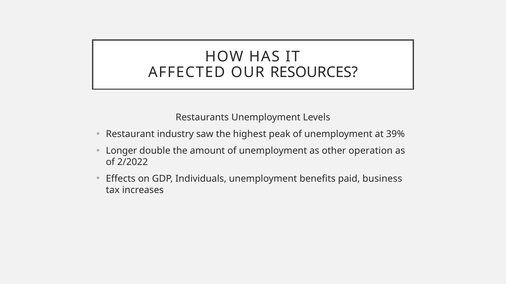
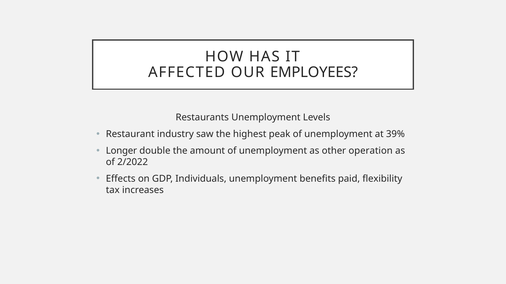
RESOURCES: RESOURCES -> EMPLOYEES
business: business -> flexibility
